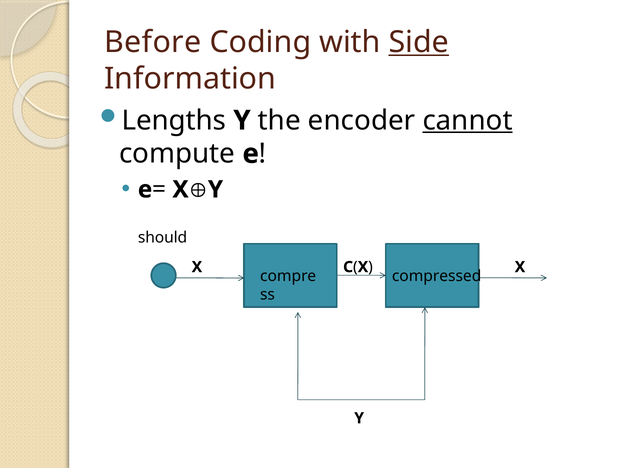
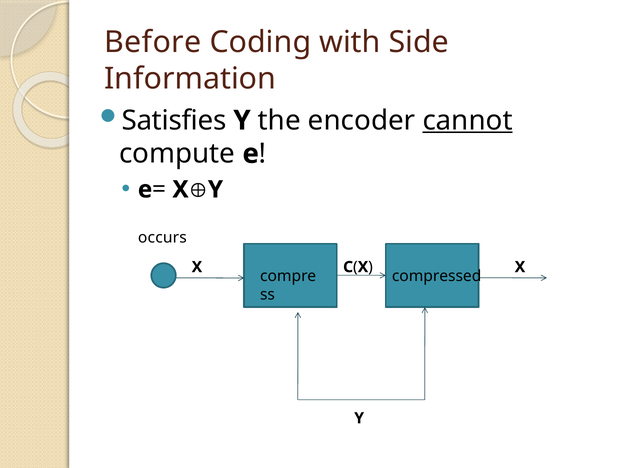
Side underline: present -> none
Lengths: Lengths -> Satisfies
should: should -> occurs
